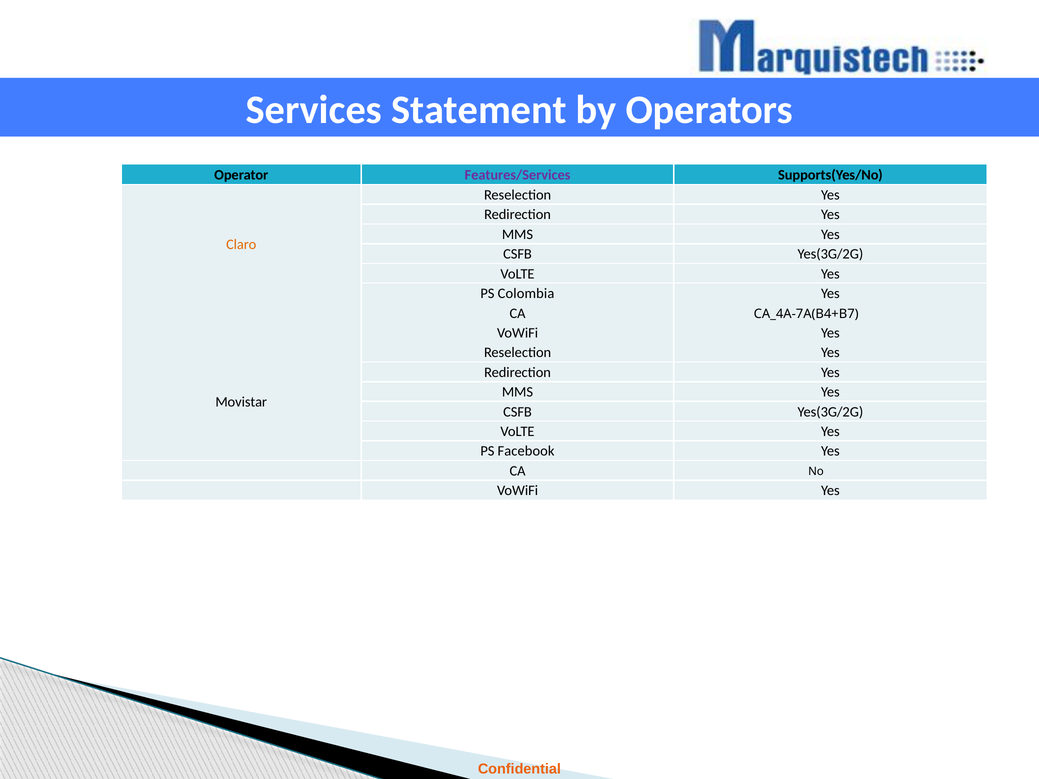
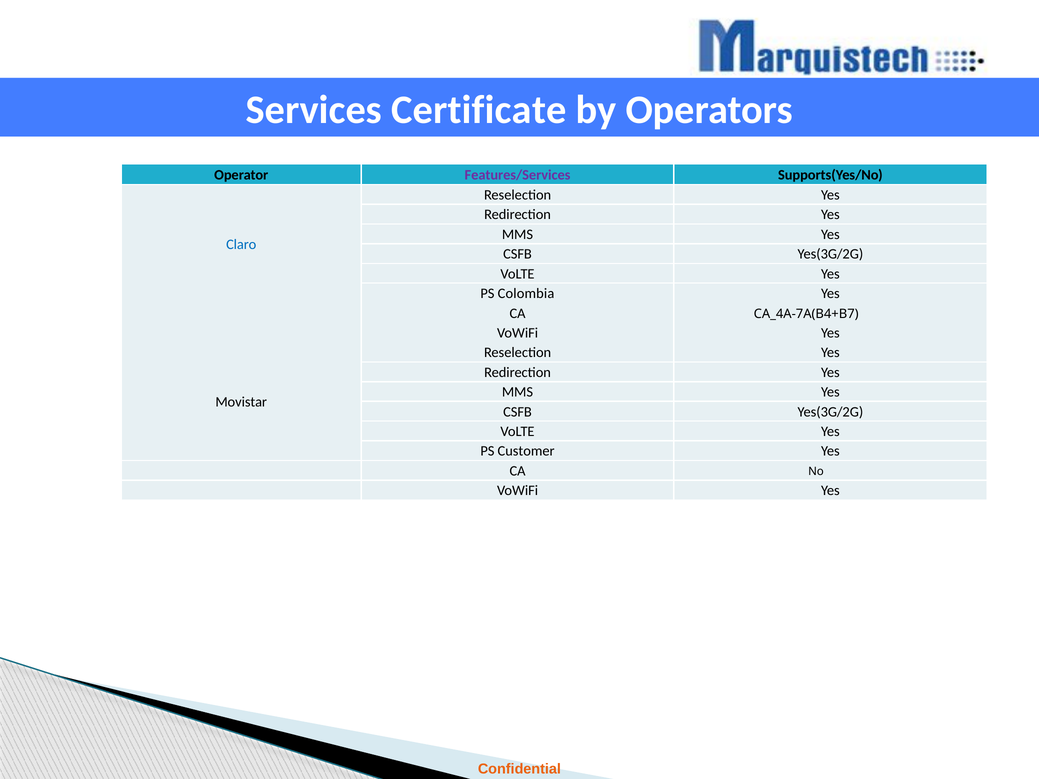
Statement: Statement -> Certificate
Claro colour: orange -> blue
Facebook: Facebook -> Customer
